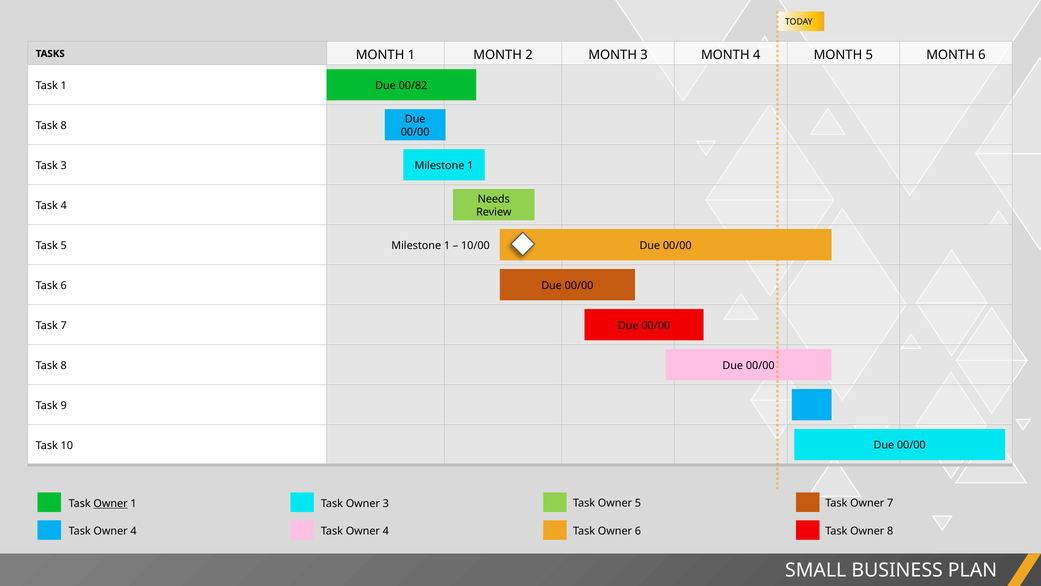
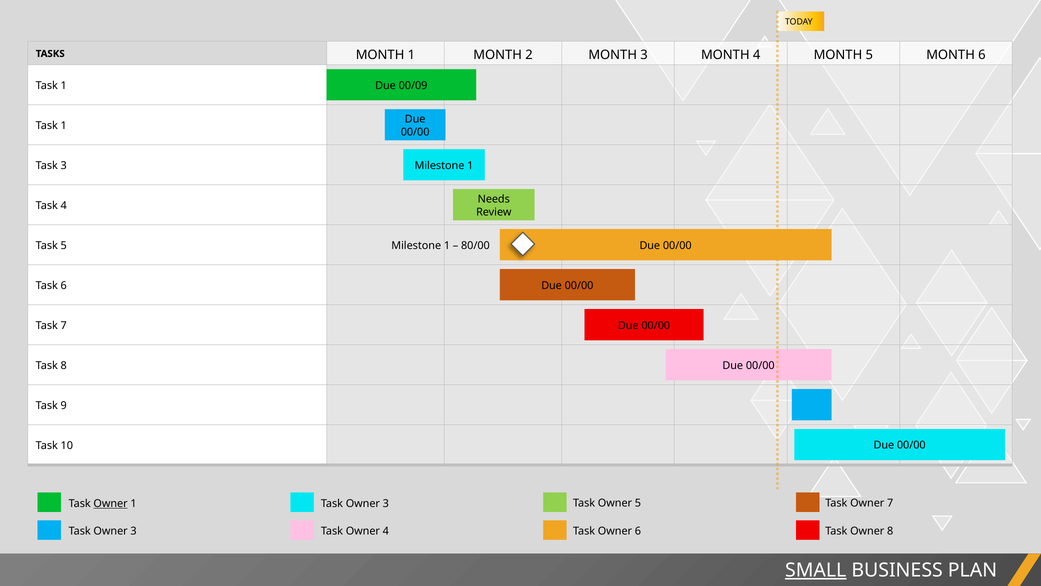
00/82: 00/82 -> 00/09
8 at (64, 125): 8 -> 1
10/00: 10/00 -> 80/00
4 at (134, 531): 4 -> 3
SMALL underline: none -> present
